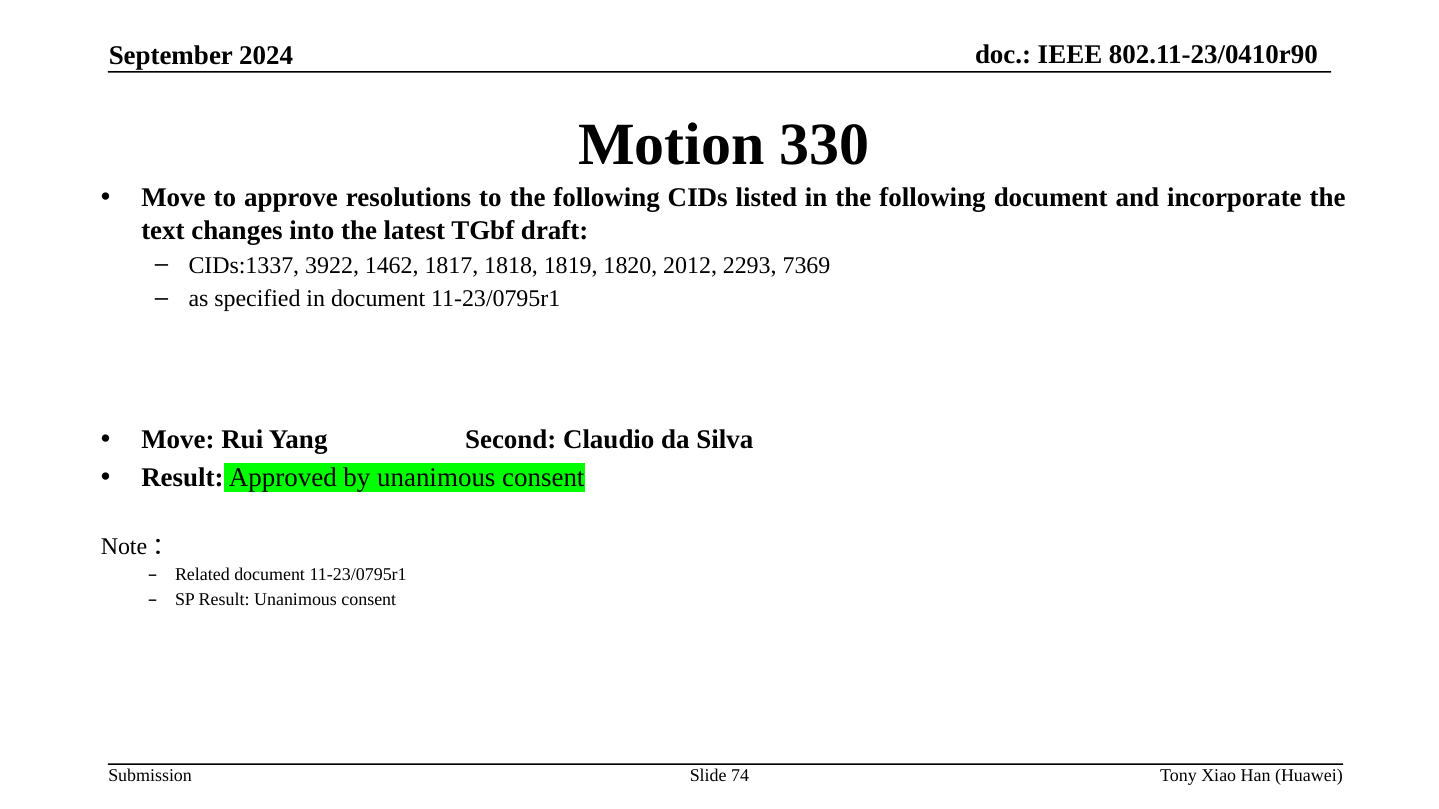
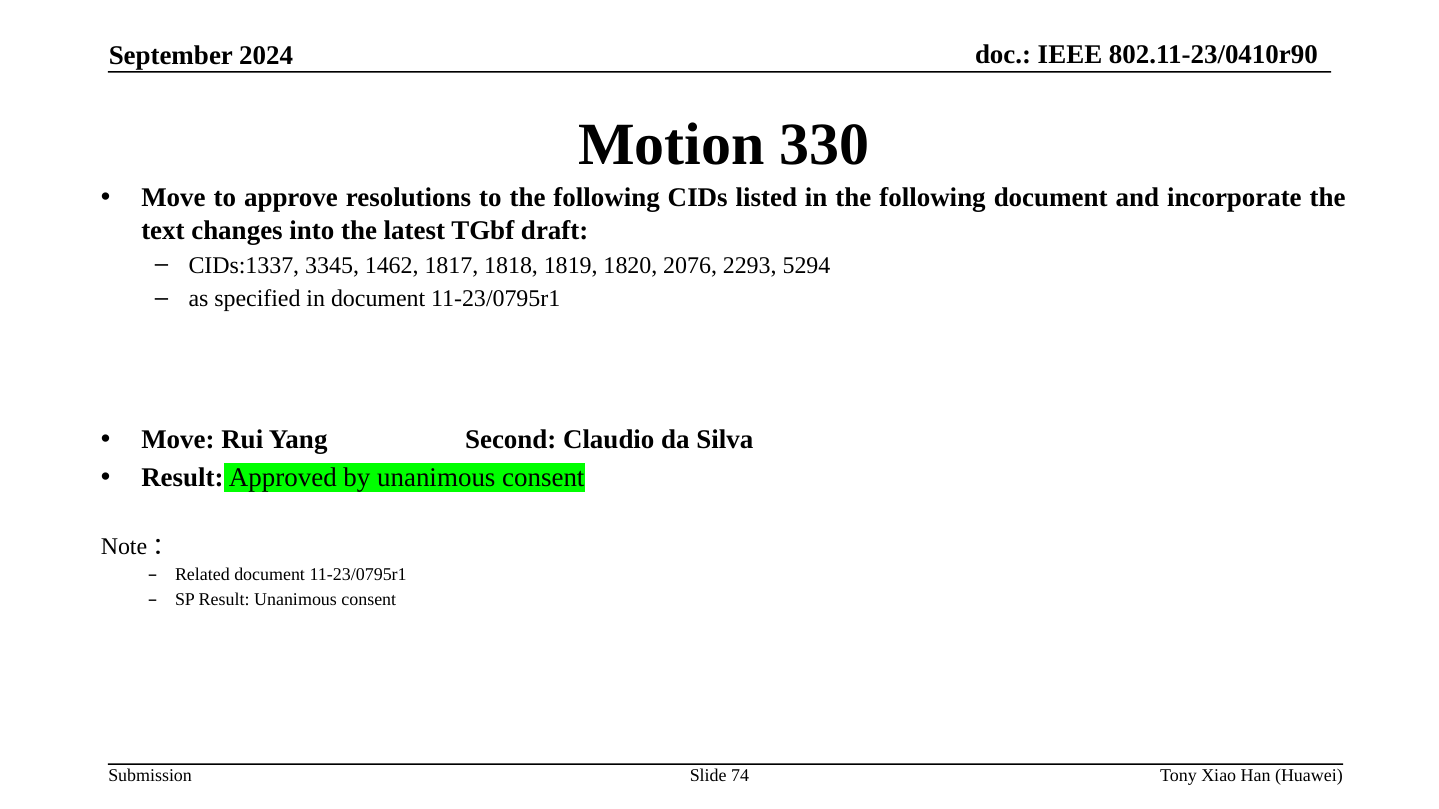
3922: 3922 -> 3345
2012: 2012 -> 2076
7369: 7369 -> 5294
